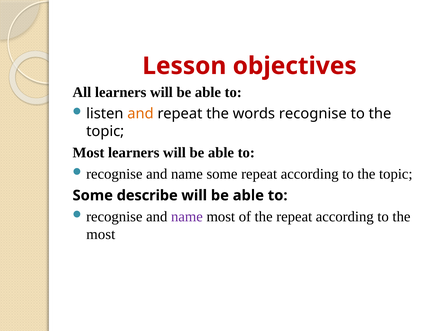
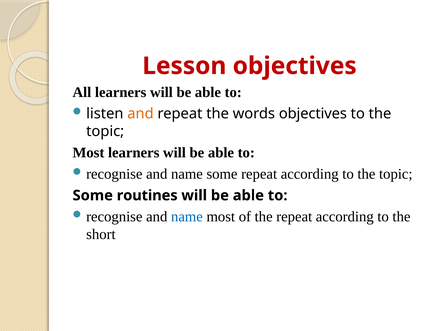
words recognise: recognise -> objectives
describe: describe -> routines
name at (187, 217) colour: purple -> blue
most at (101, 234): most -> short
